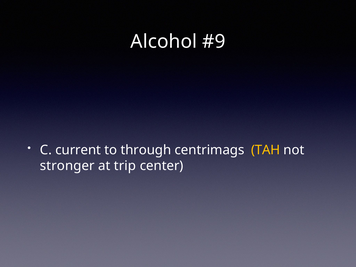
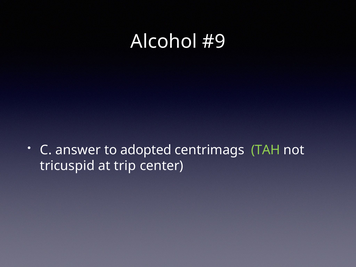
current: current -> answer
through: through -> adopted
TAH colour: yellow -> light green
stronger: stronger -> tricuspid
